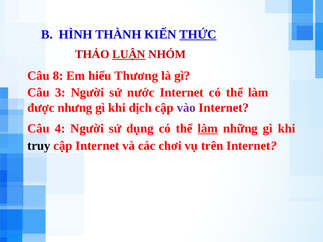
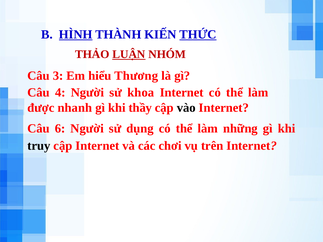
HÌNH underline: none -> present
8: 8 -> 3
3: 3 -> 4
nước: nước -> khoa
nhưng: nhưng -> nhanh
dịch: dịch -> thầy
vào colour: purple -> black
4: 4 -> 6
làm at (208, 129) underline: present -> none
